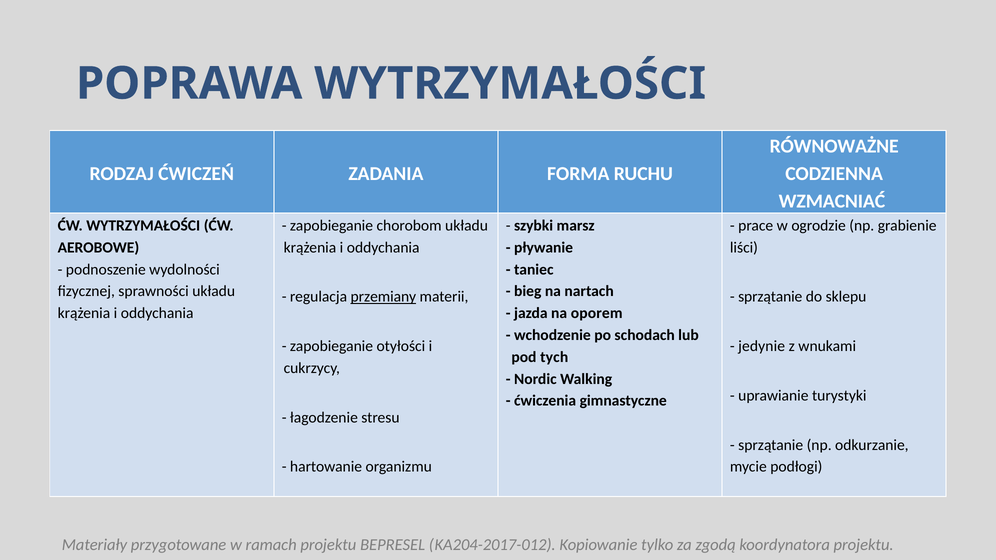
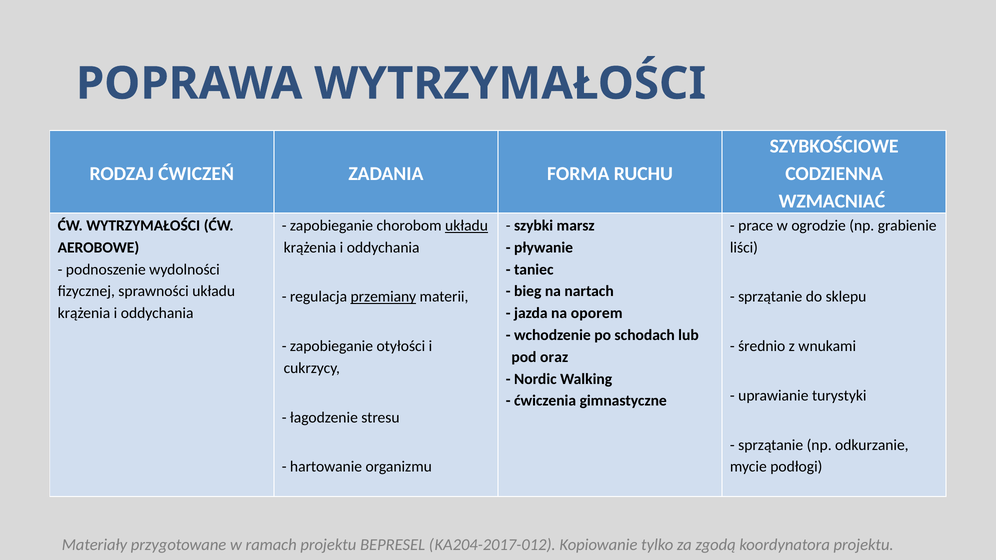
RÓWNOWAŻNE: RÓWNOWAŻNE -> SZYBKOŚCIOWE
układu at (467, 226) underline: none -> present
jedynie: jedynie -> średnio
tych: tych -> oraz
